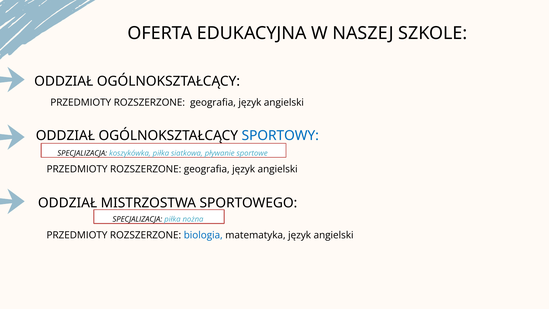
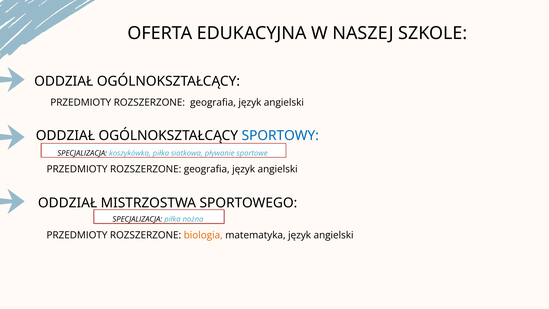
biologia colour: blue -> orange
